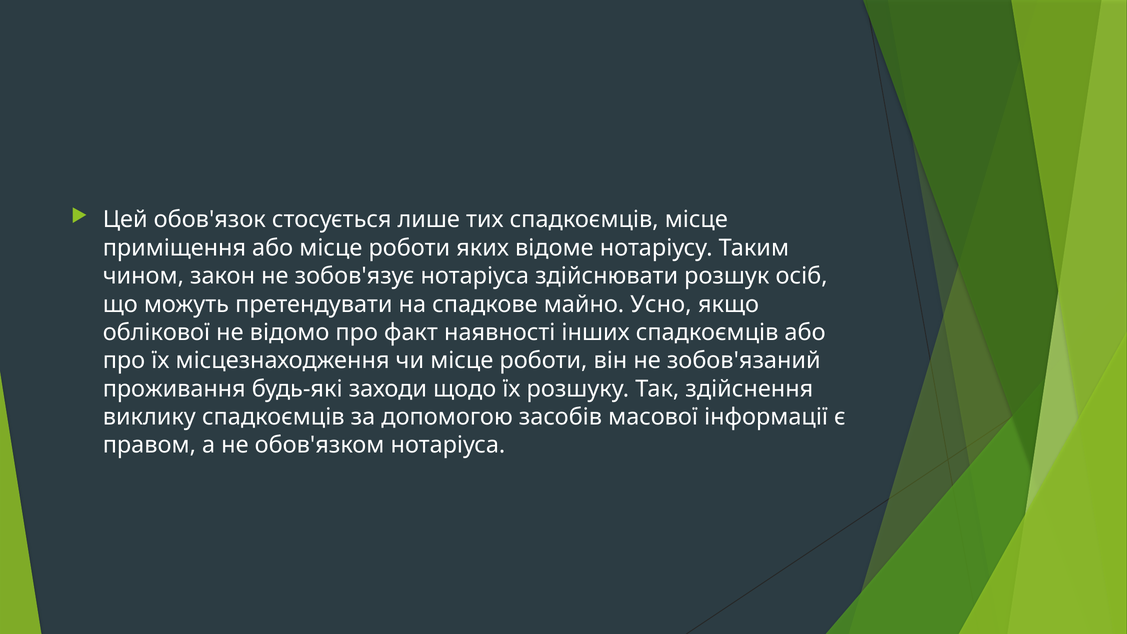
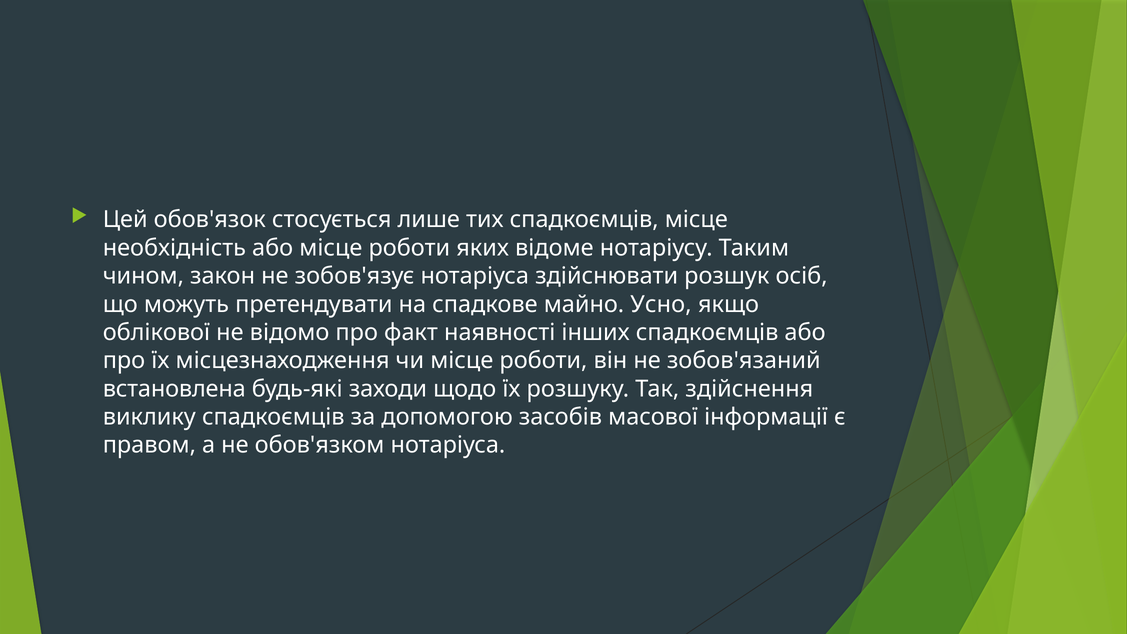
приміщення: приміщення -> необхідність
проживання: проживання -> встановлена
